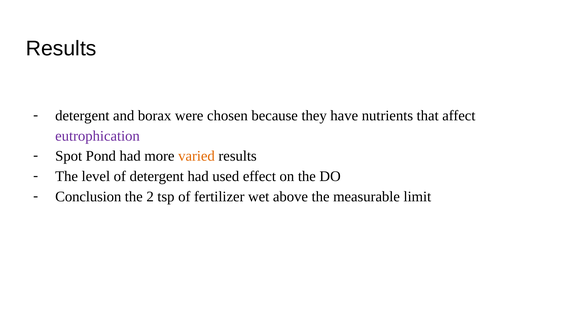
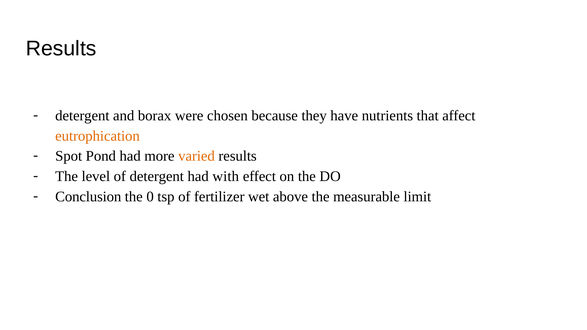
eutrophication colour: purple -> orange
used: used -> with
2: 2 -> 0
